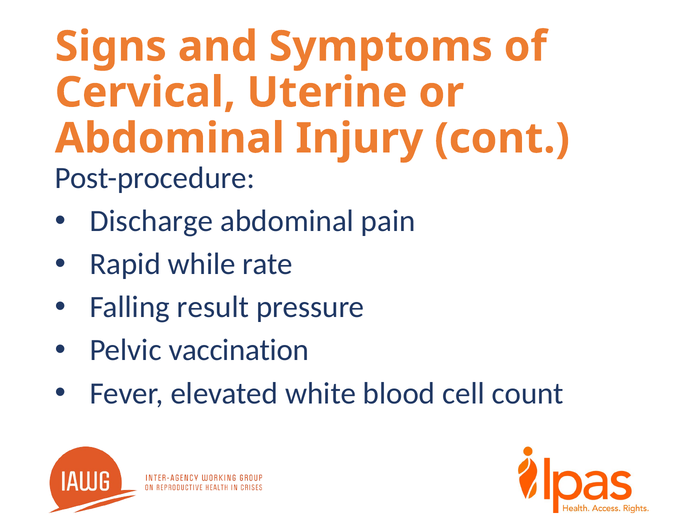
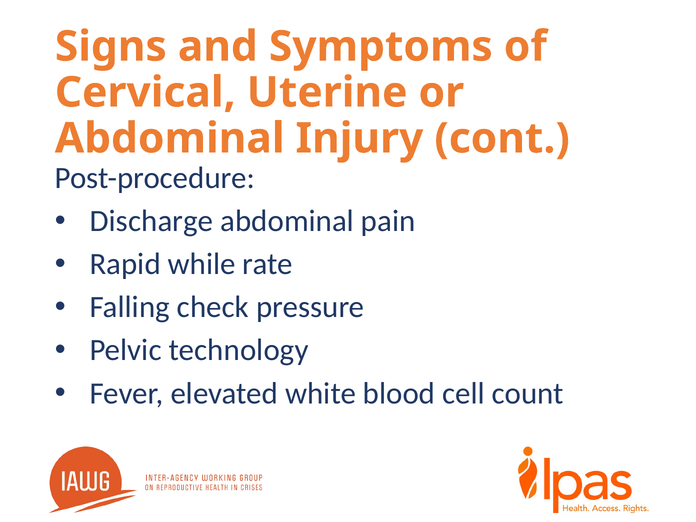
result: result -> check
vaccination: vaccination -> technology
